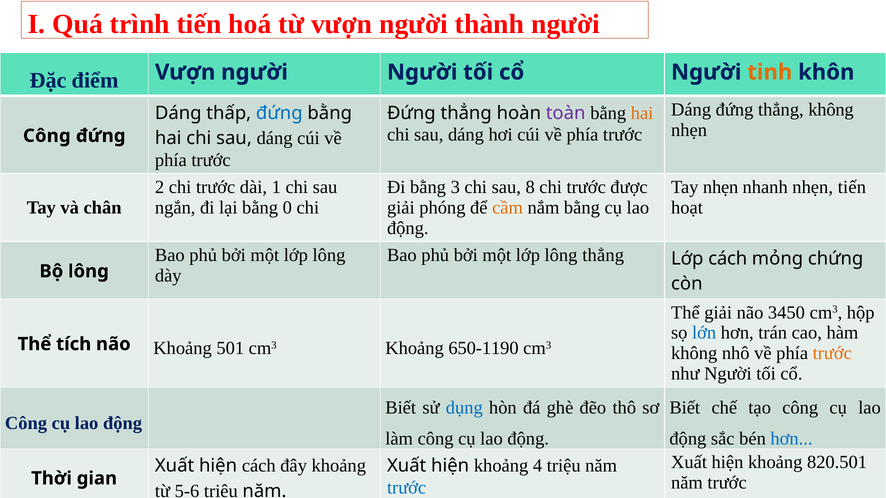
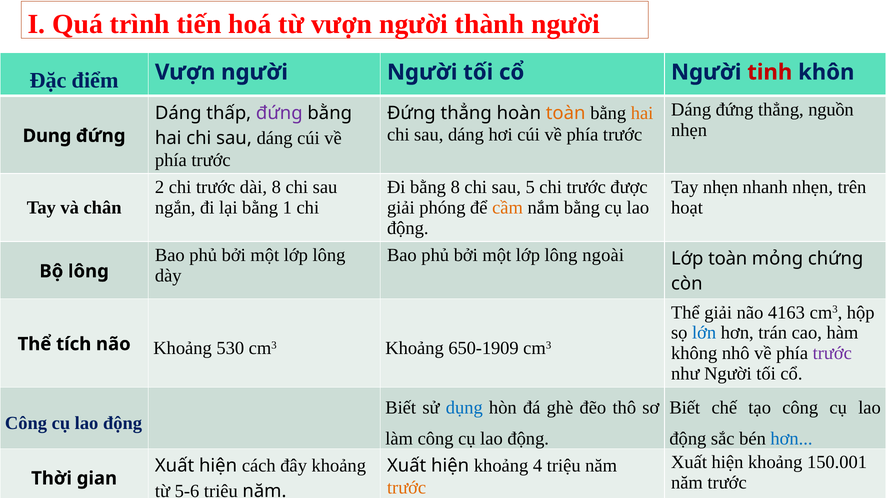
tinh colour: orange -> red
thẳng không: không -> nguồn
đứng at (279, 113) colour: blue -> purple
toàn at (566, 113) colour: purple -> orange
Công at (47, 136): Công -> Dụng
dài 1: 1 -> 8
bằng 3: 3 -> 8
8: 8 -> 5
nhẹn tiến: tiến -> trên
0: 0 -> 1
lông thẳng: thẳng -> ngoài
Lớp cách: cách -> toàn
3450: 3450 -> 4163
501: 501 -> 530
650-1190: 650-1190 -> 650-1909
trước at (832, 354) colour: orange -> purple
820.501: 820.501 -> 150.001
trước at (407, 488) colour: blue -> orange
